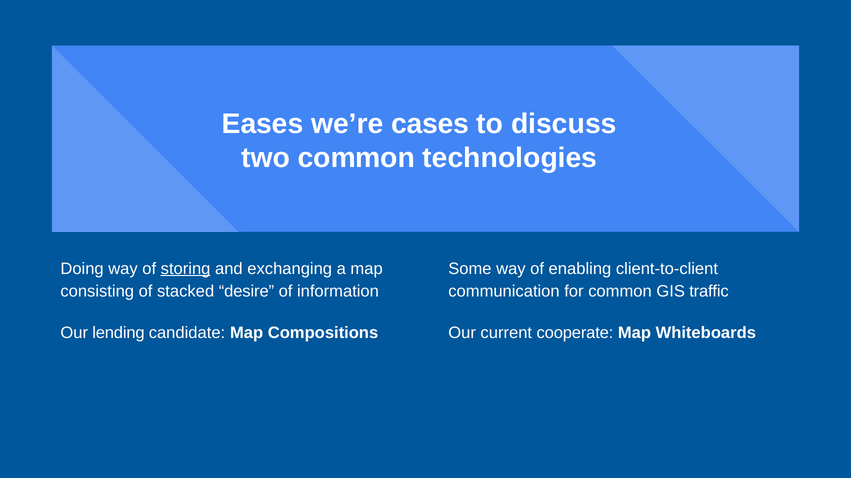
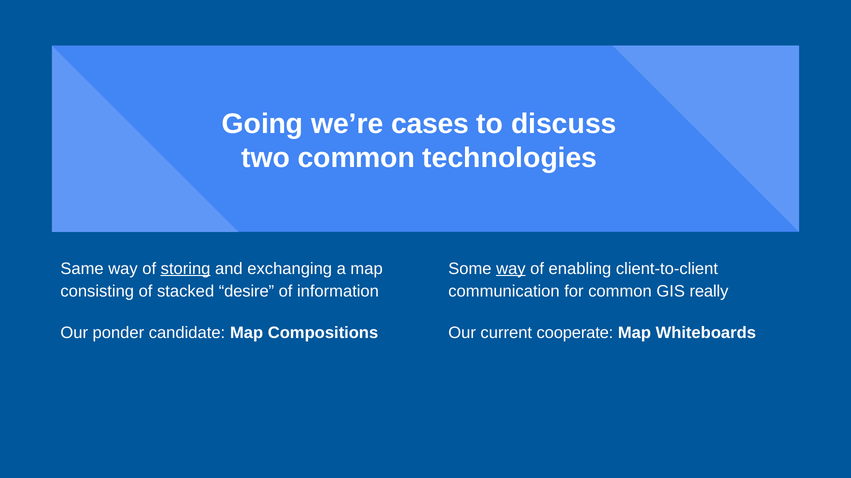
Eases: Eases -> Going
Doing: Doing -> Same
way at (511, 269) underline: none -> present
traffic: traffic -> really
lending: lending -> ponder
